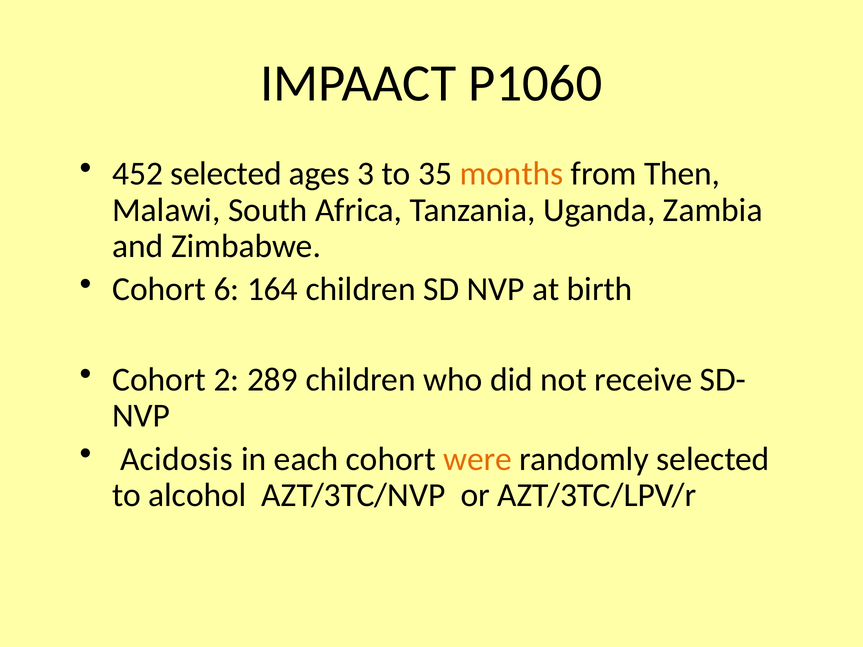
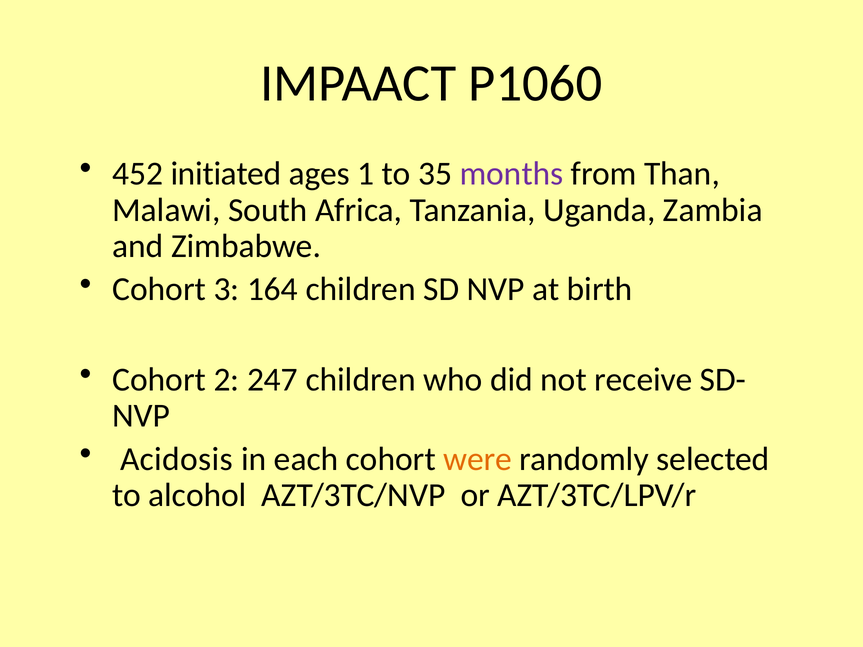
452 selected: selected -> initiated
3: 3 -> 1
months colour: orange -> purple
Then: Then -> Than
6: 6 -> 3
289: 289 -> 247
